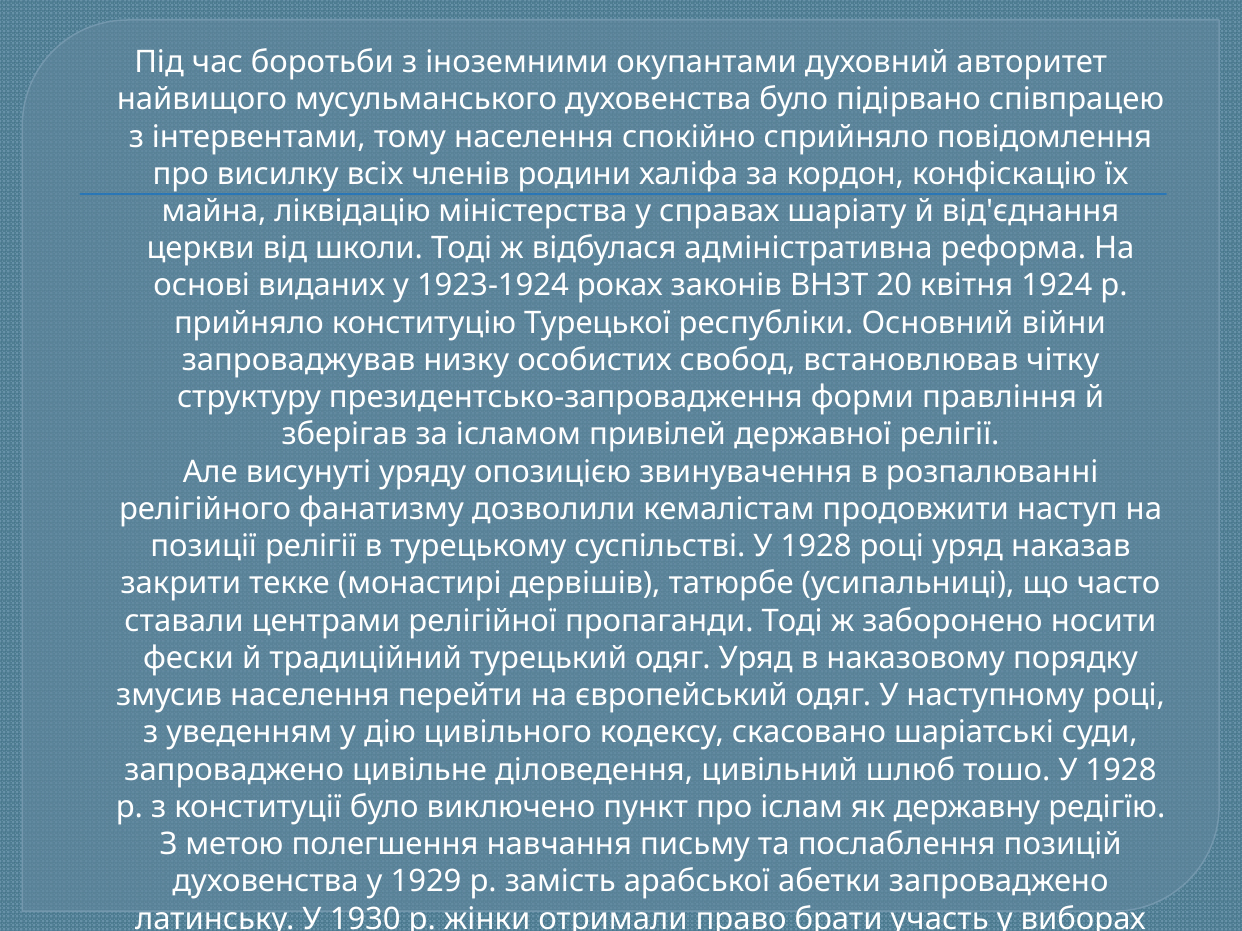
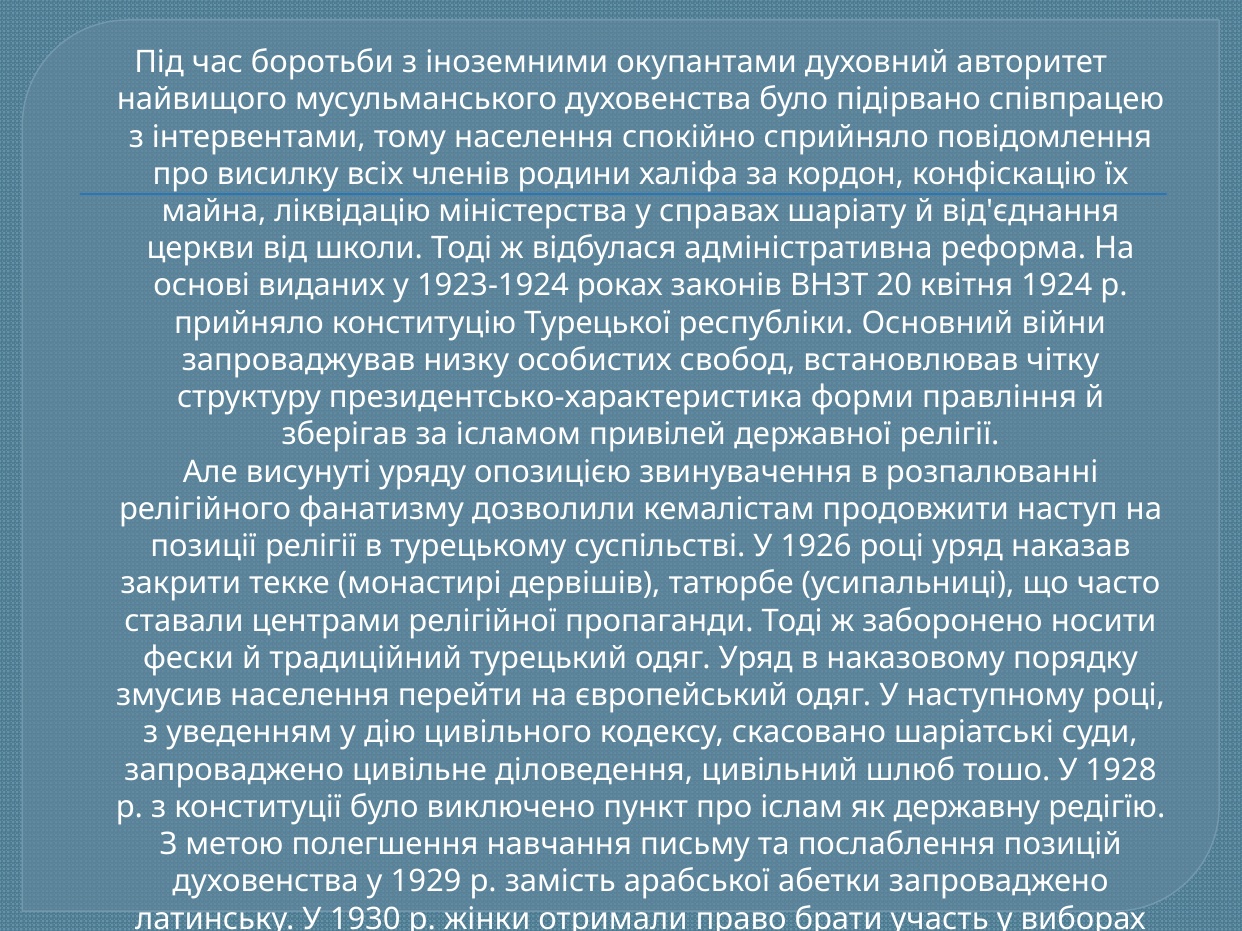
президентсько-запровадження: президентсько-запровадження -> президентсько-характеристика
суспільстві У 1928: 1928 -> 1926
